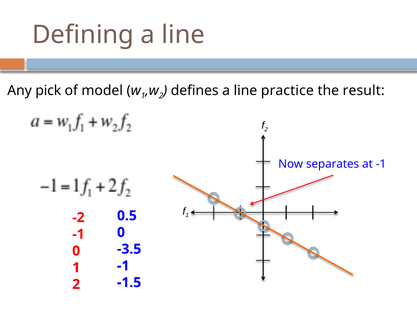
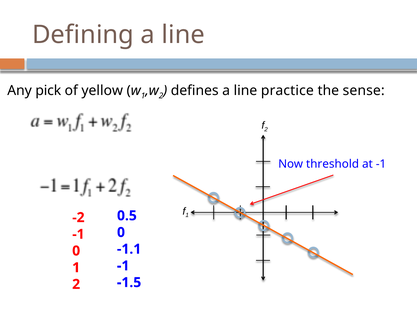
model: model -> yellow
result: result -> sense
separates: separates -> threshold
-3.5: -3.5 -> -1.1
